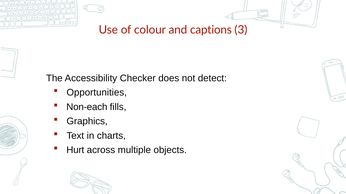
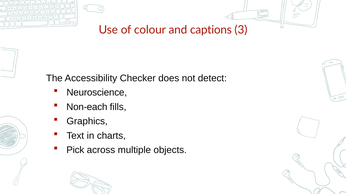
Opportunities: Opportunities -> Neuroscience
Hurt: Hurt -> Pick
